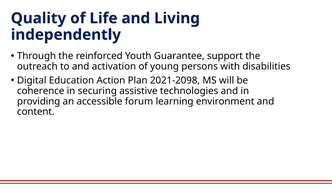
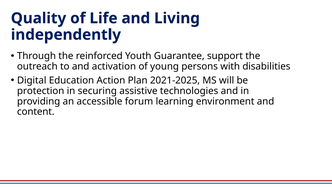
2021-2098: 2021-2098 -> 2021-2025
coherence: coherence -> protection
